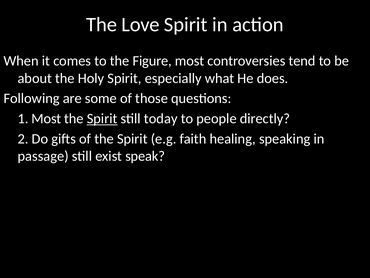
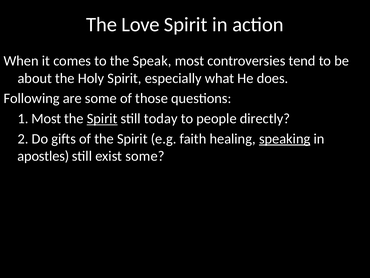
Figure: Figure -> Speak
speaking underline: none -> present
passage: passage -> apostles
exist speak: speak -> some
